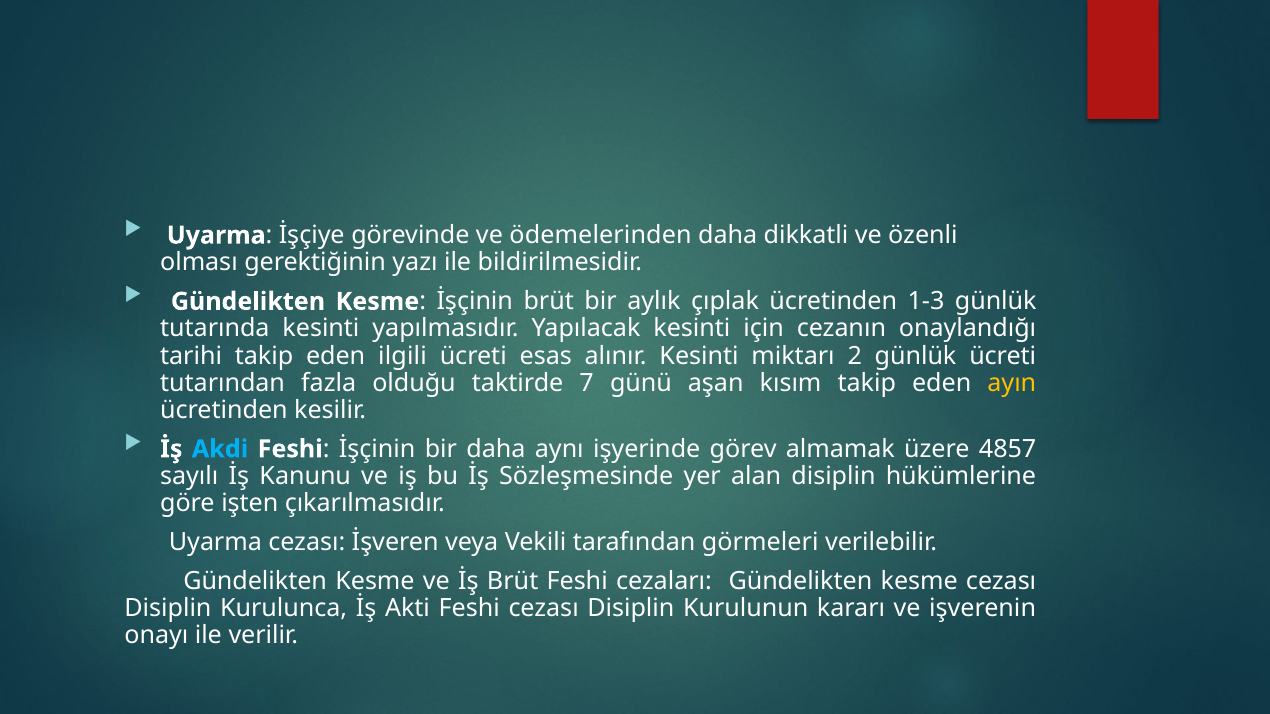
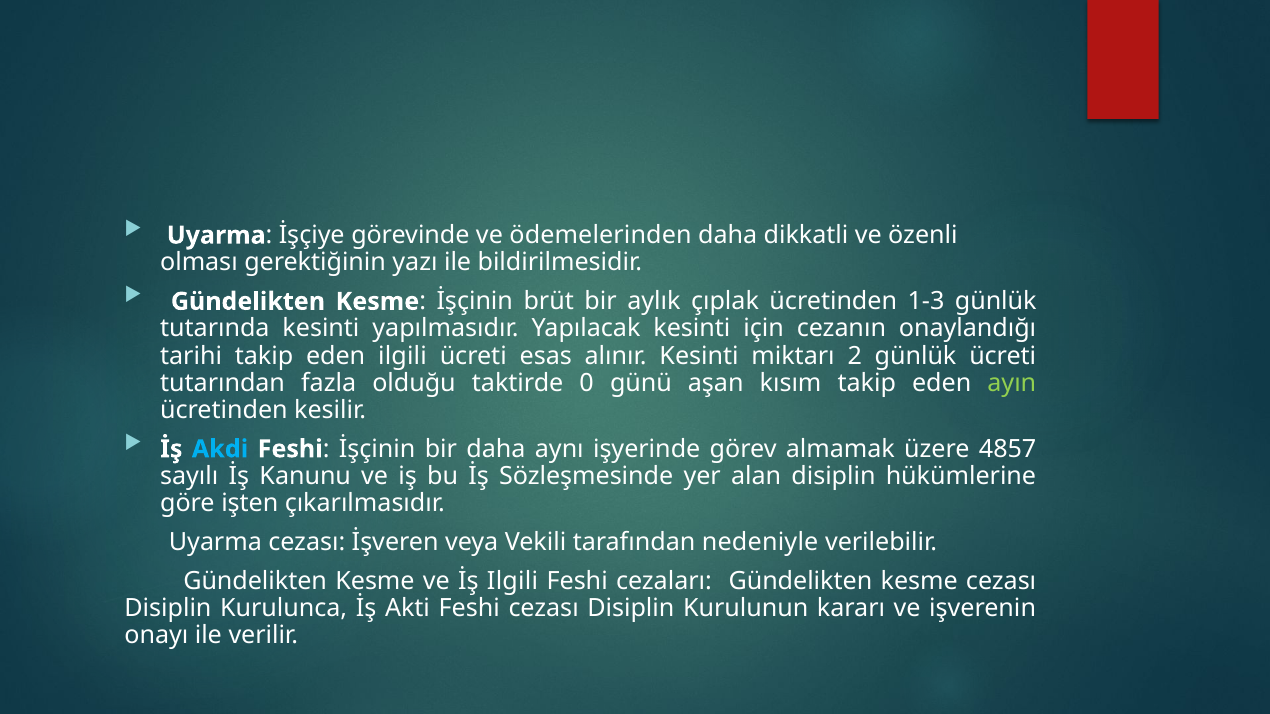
7: 7 -> 0
ayın colour: yellow -> light green
görmeleri: görmeleri -> nedeniyle
İş Brüt: Brüt -> Ilgili
